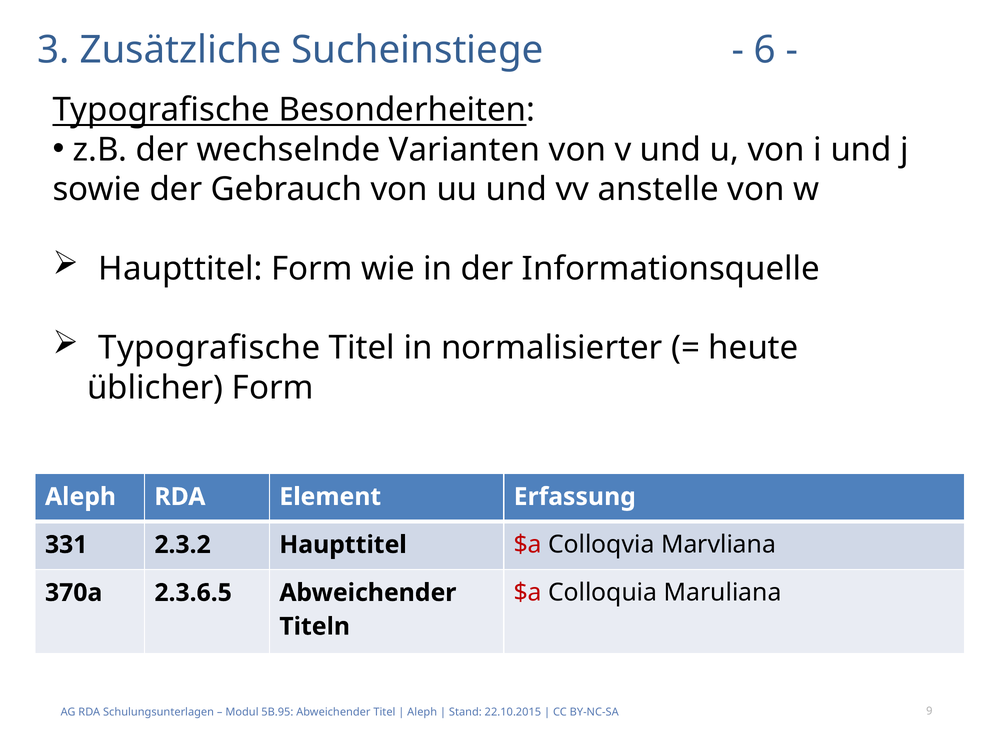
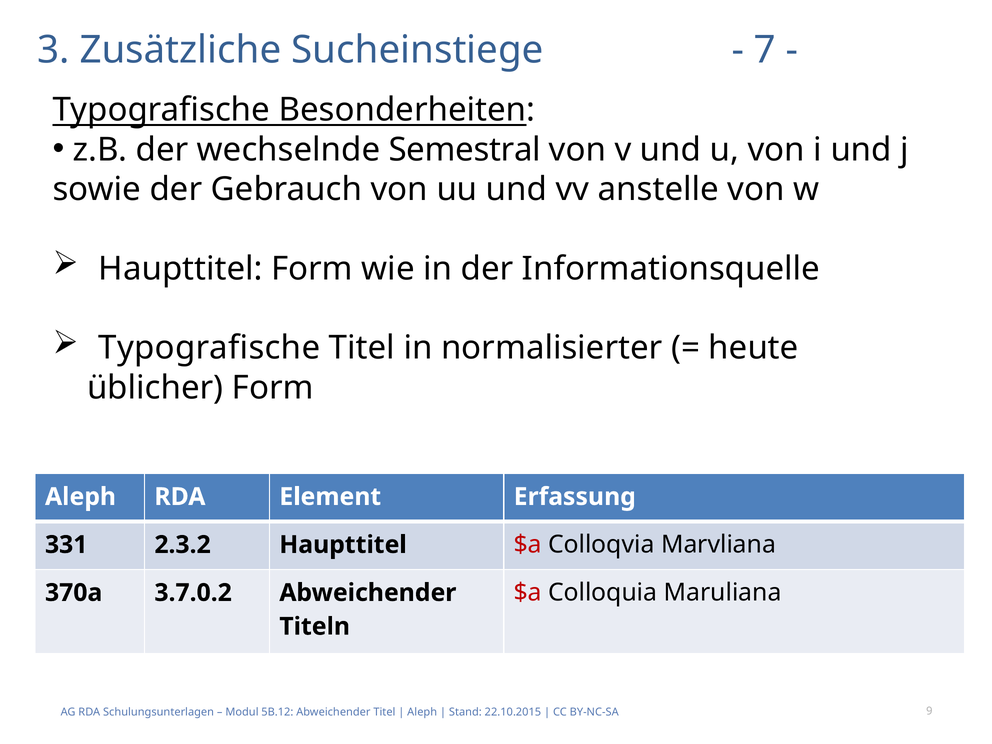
6: 6 -> 7
Varianten: Varianten -> Semestral
2.3.6.5: 2.3.6.5 -> 3.7.0.2
5B.95: 5B.95 -> 5B.12
